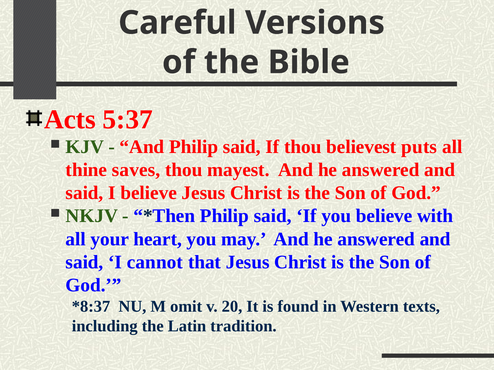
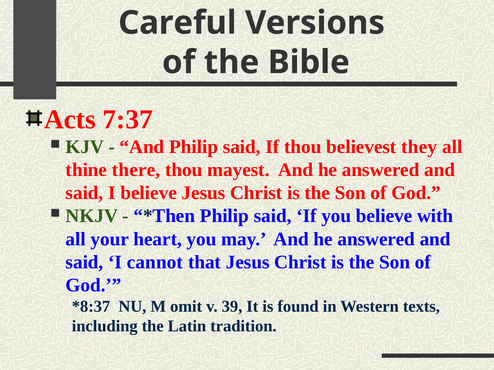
5:37: 5:37 -> 7:37
puts: puts -> they
saves: saves -> there
20: 20 -> 39
